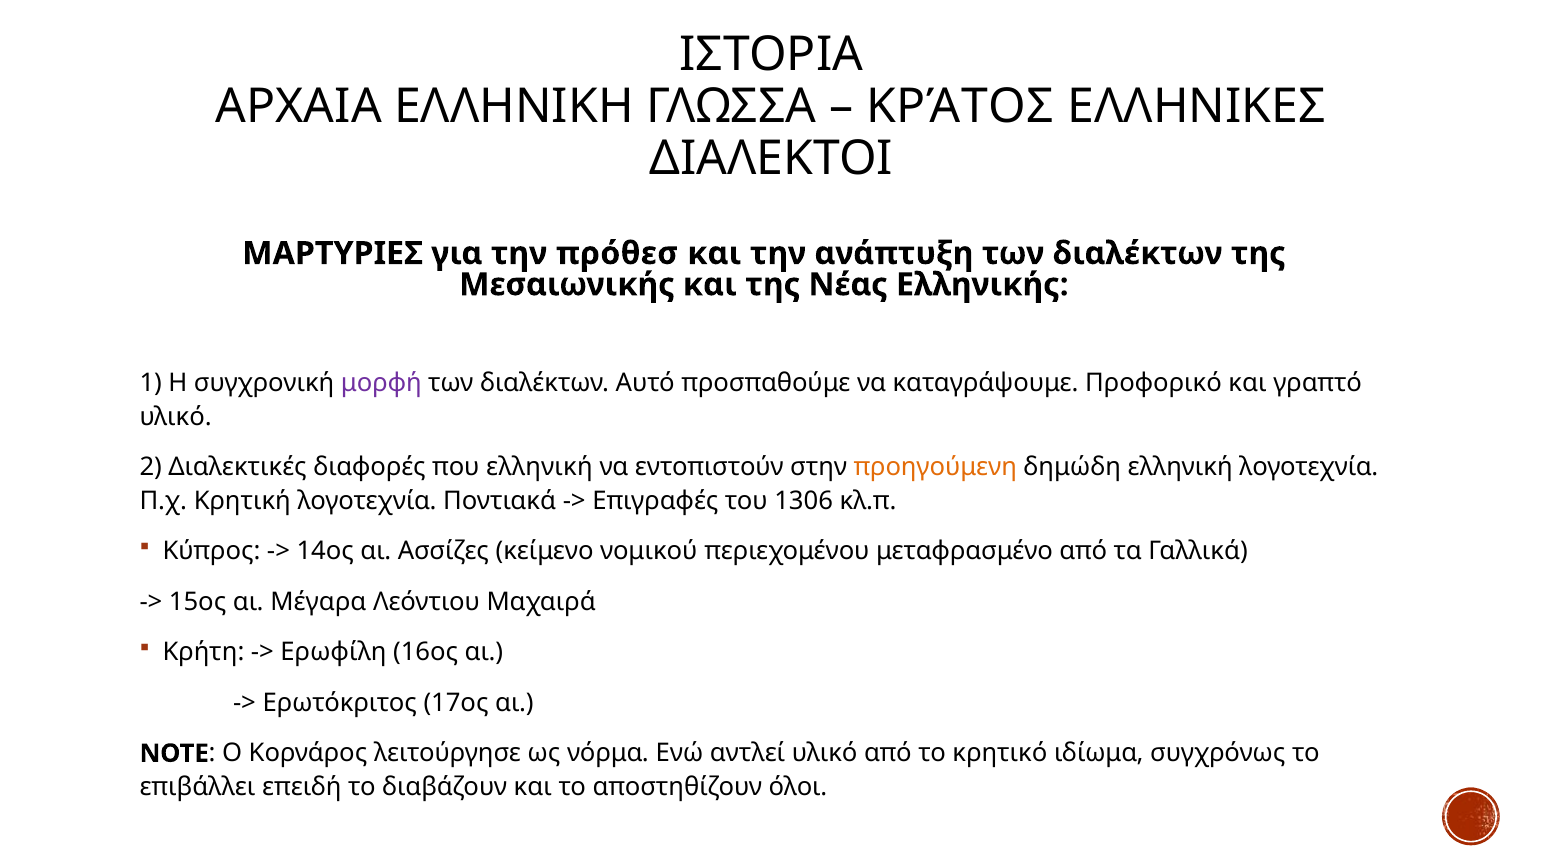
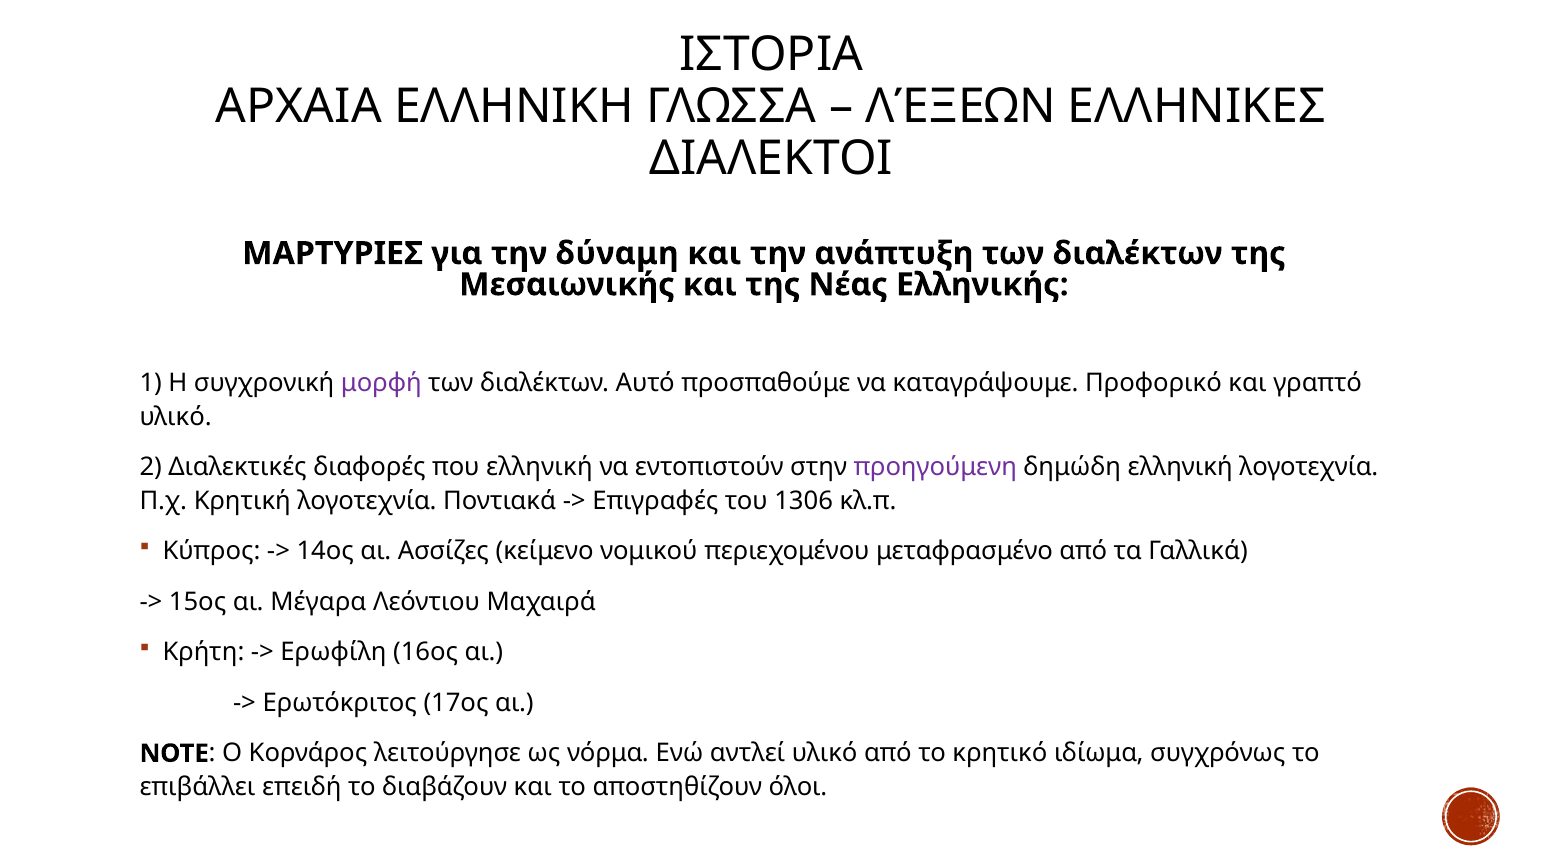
ΚΡΆΤΟΣ: ΚΡΆΤΟΣ -> ΛΈΞΕΩΝ
πρόθεσ: πρόθεσ -> δύναμη
προηγούμενη colour: orange -> purple
